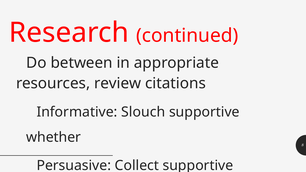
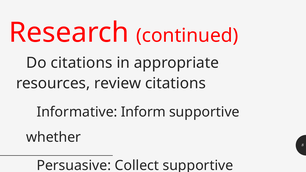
Do between: between -> citations
Slouch: Slouch -> Inform
